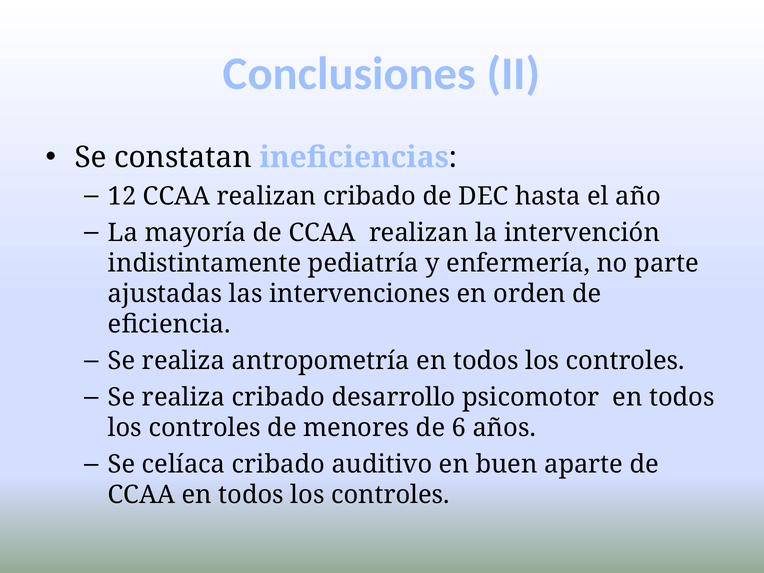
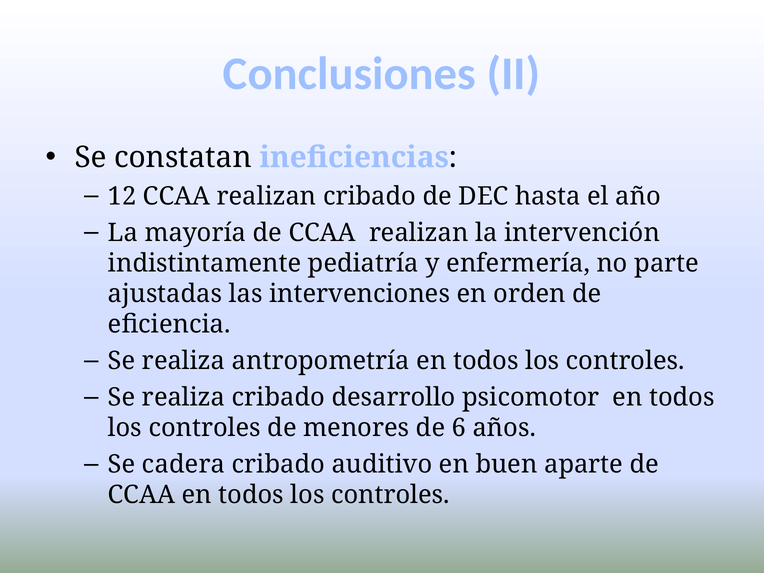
celíaca: celíaca -> cadera
